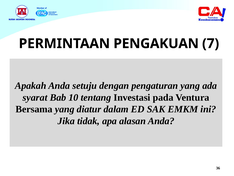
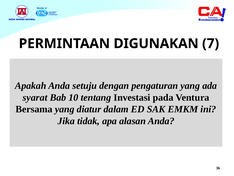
PENGAKUAN: PENGAKUAN -> DIGUNAKAN
